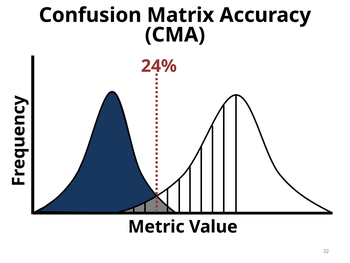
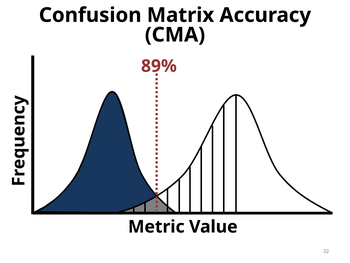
24%: 24% -> 89%
